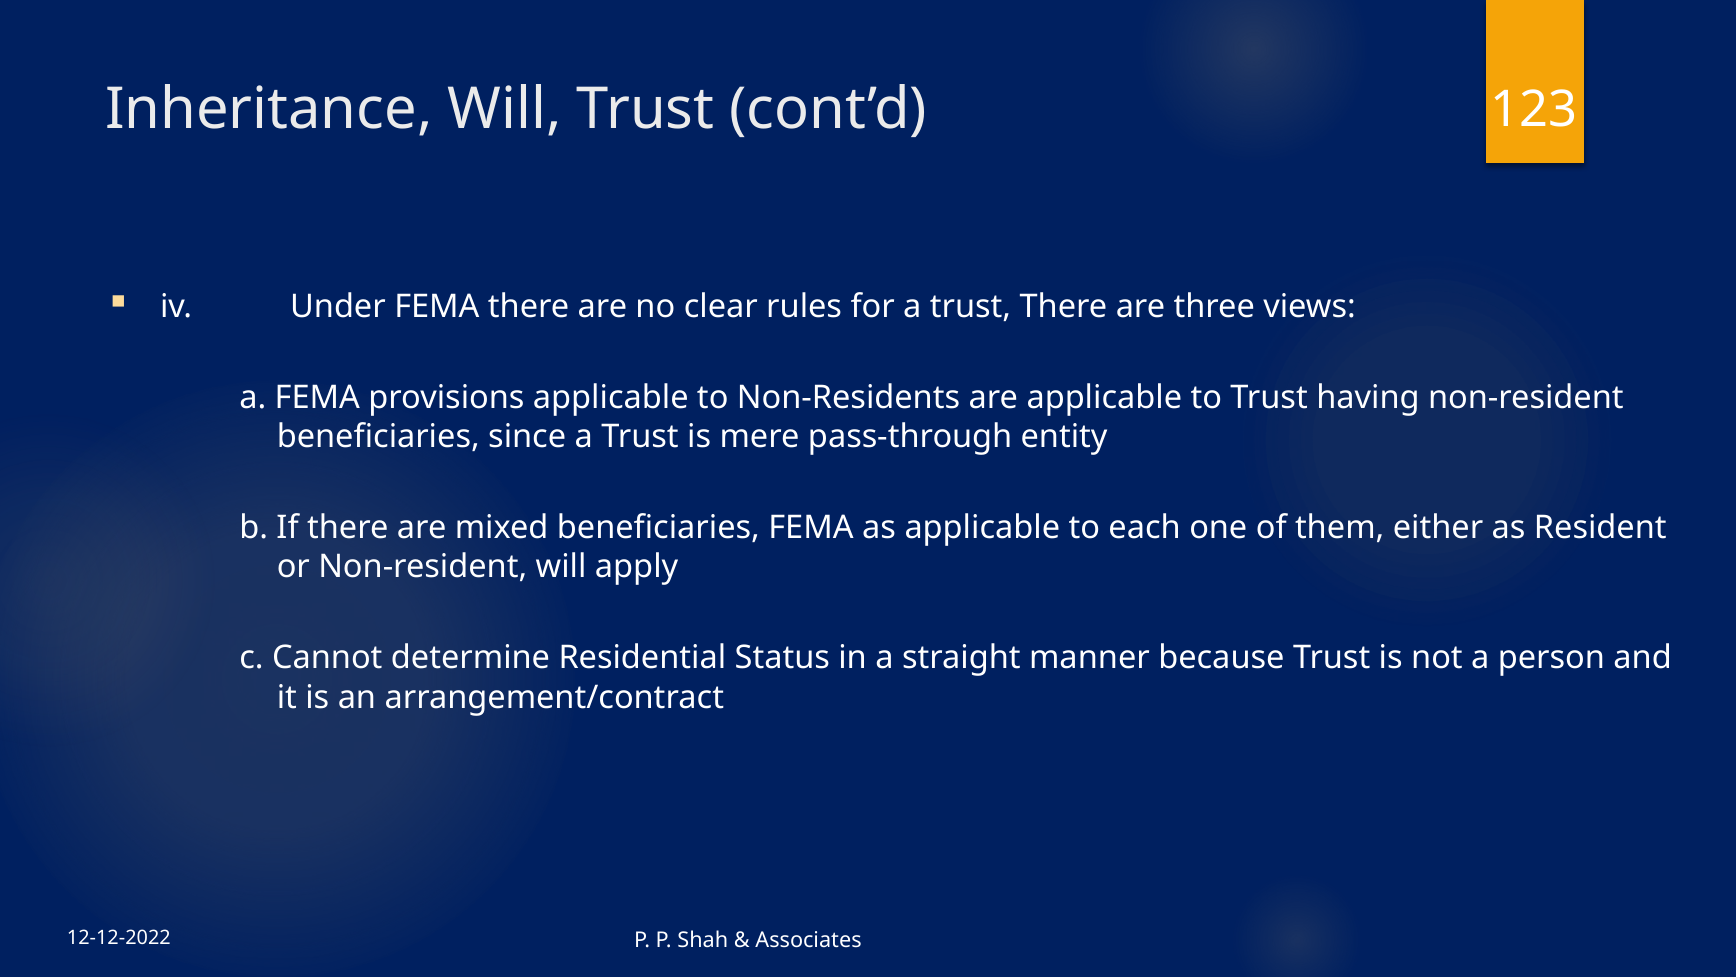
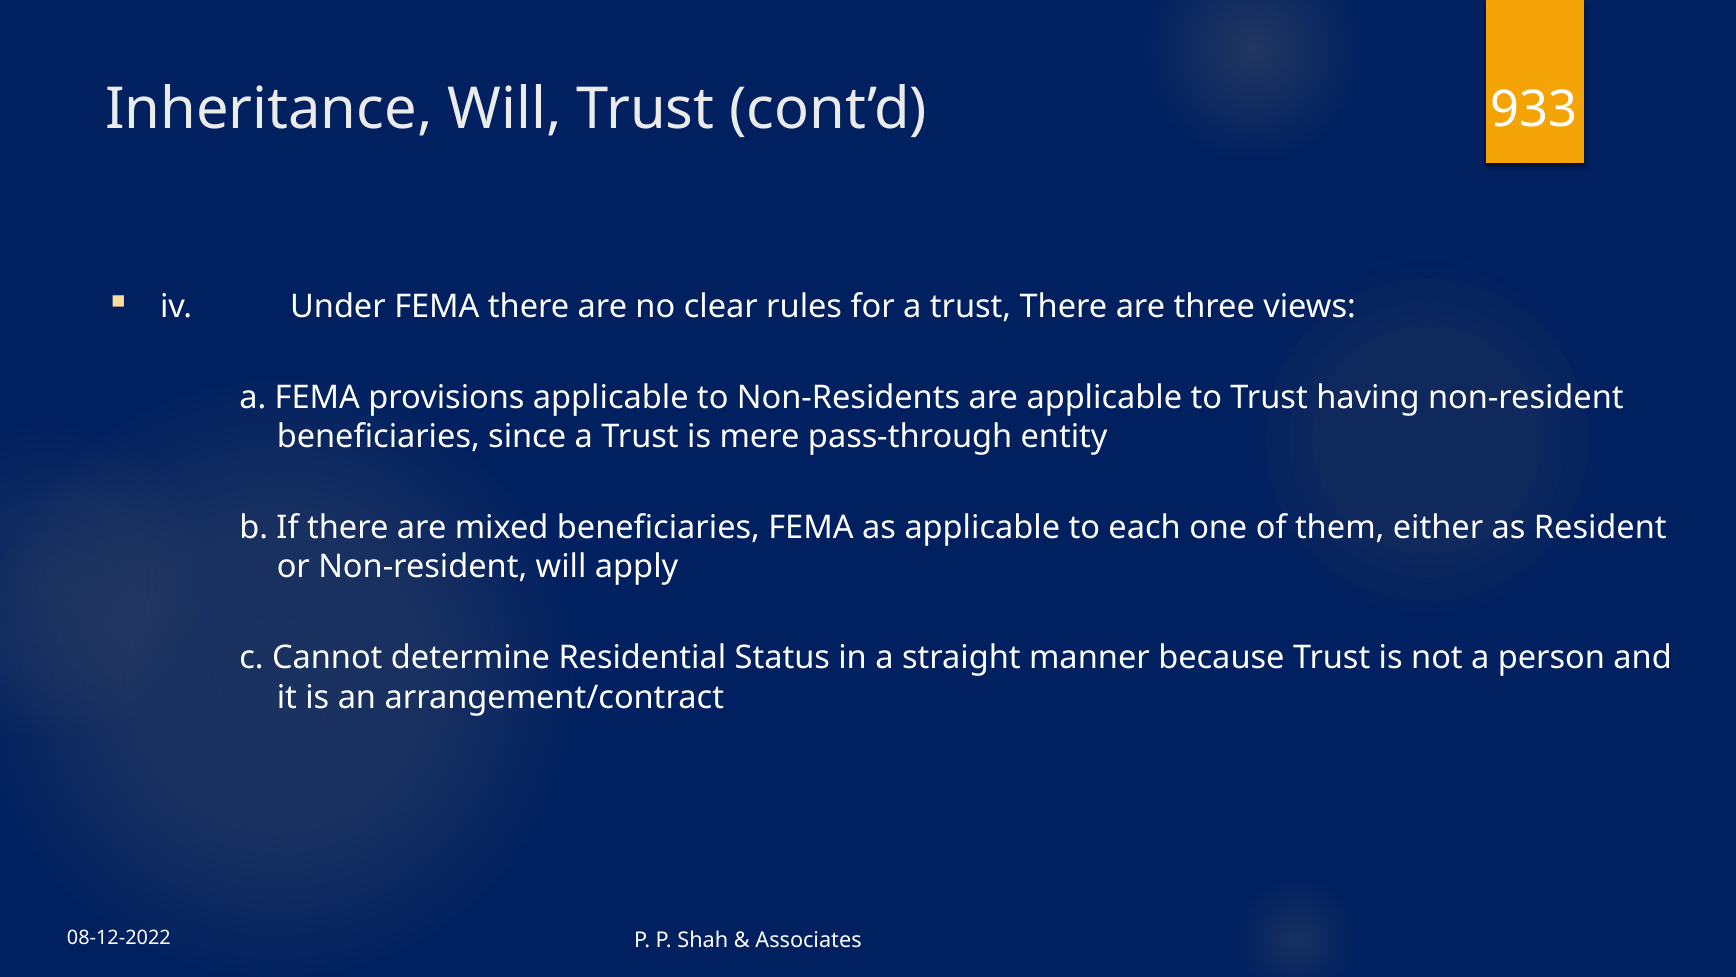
123: 123 -> 933
12-12-2022: 12-12-2022 -> 08-12-2022
